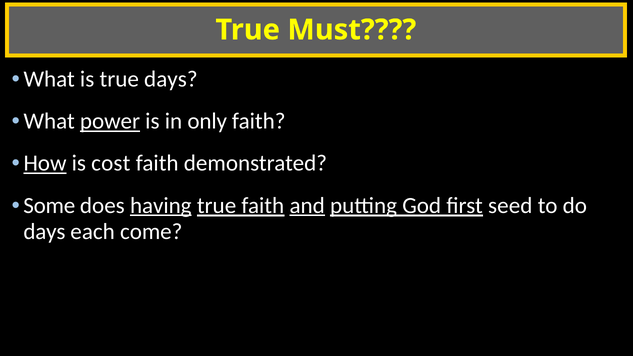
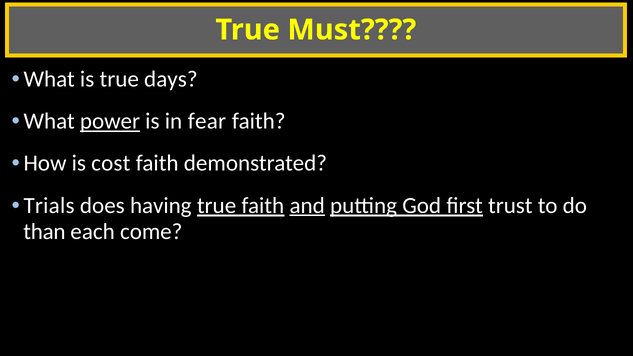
only: only -> fear
How underline: present -> none
Some: Some -> Trials
having underline: present -> none
seed: seed -> trust
days at (44, 232): days -> than
